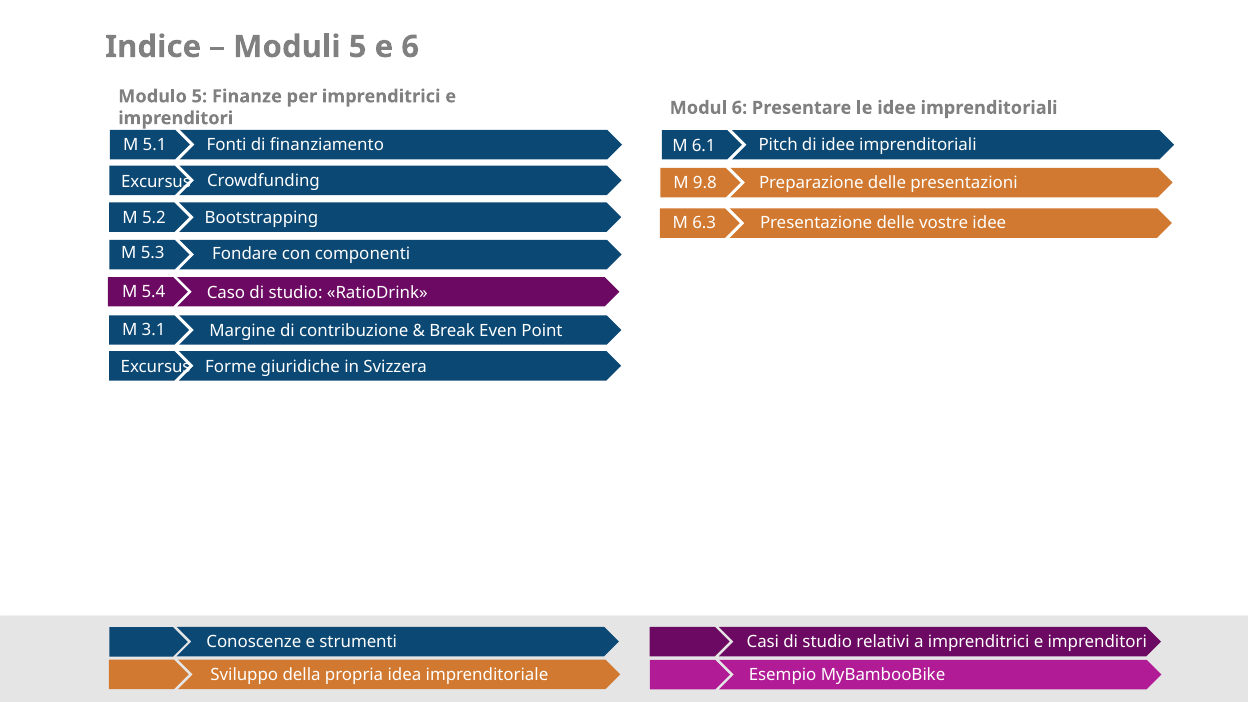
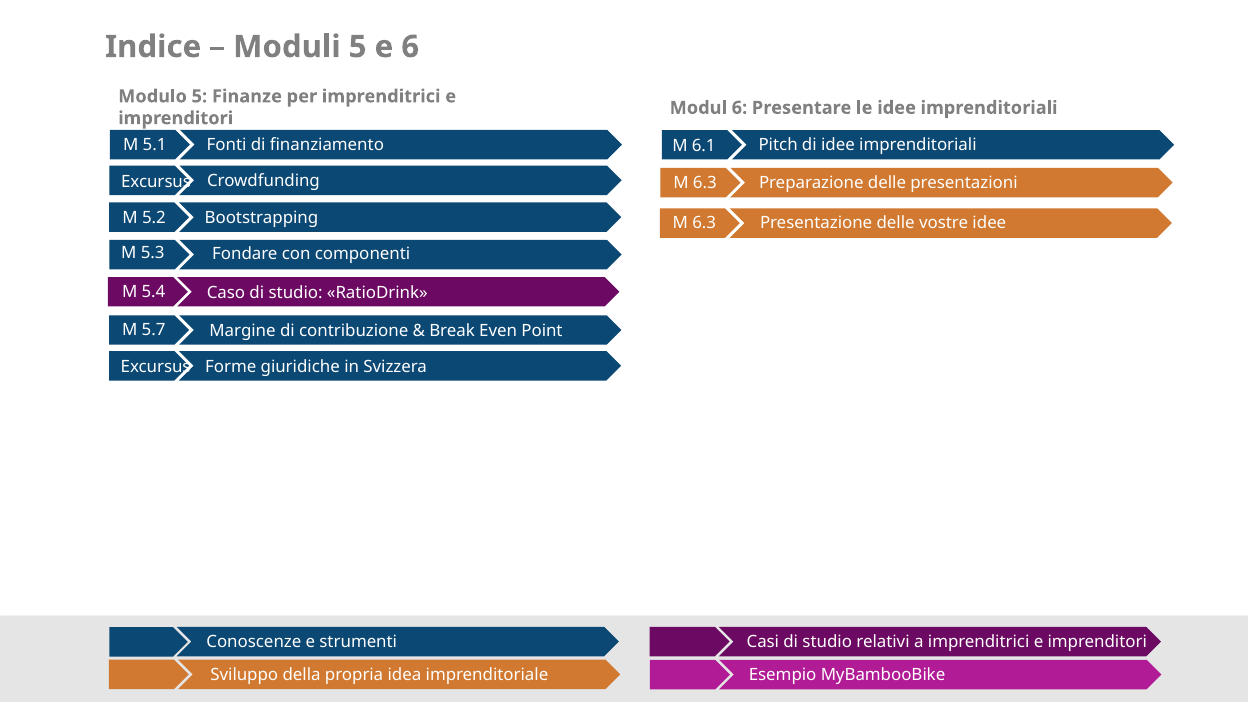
9.8 at (705, 183): 9.8 -> 6.3
3.1: 3.1 -> 5.7
